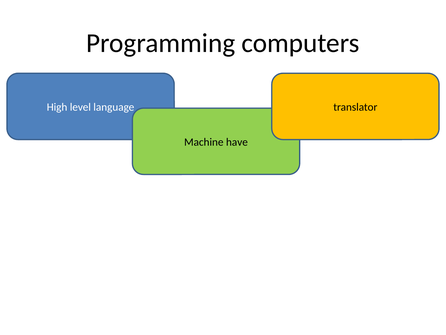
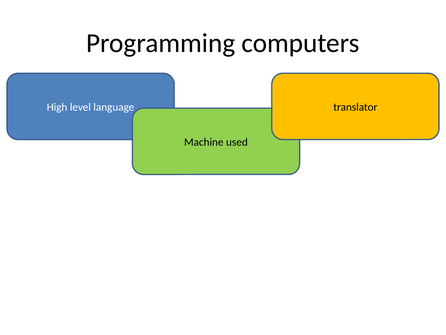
have: have -> used
